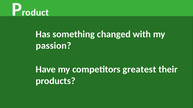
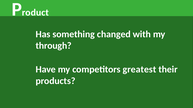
passion: passion -> through
